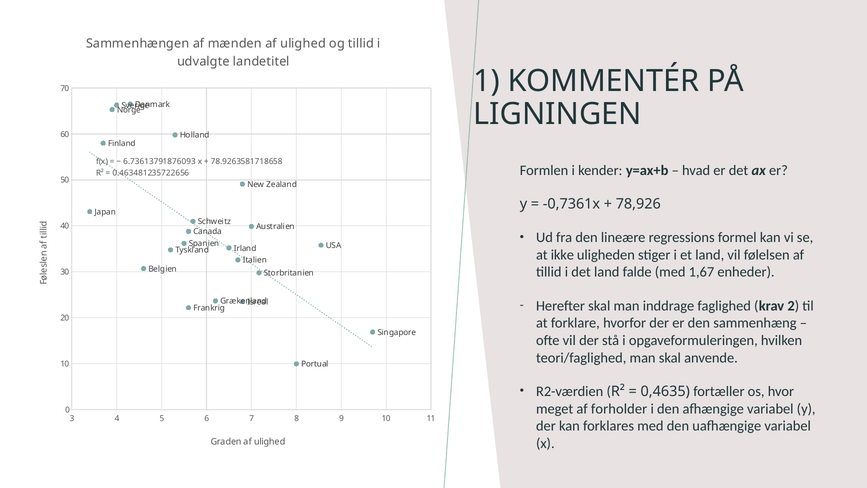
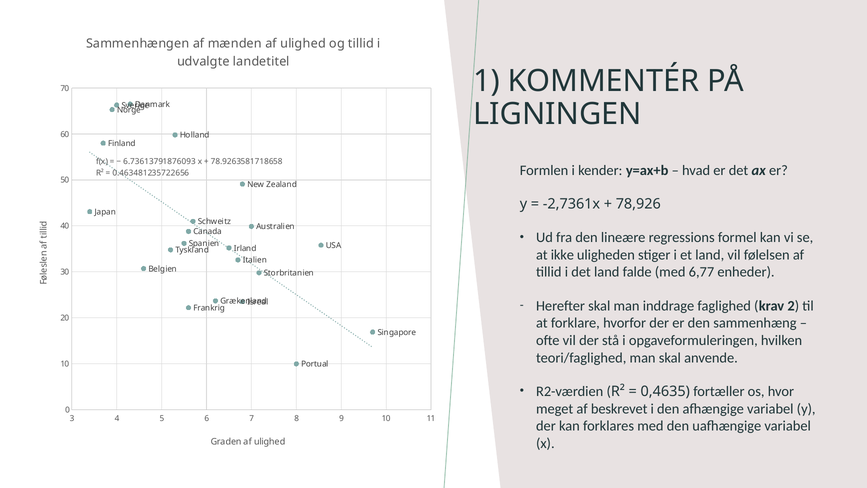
-0,7361x: -0,7361x -> -2,7361x
1,67: 1,67 -> 6,77
forholder: forholder -> beskrevet
